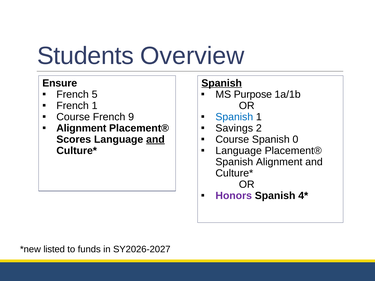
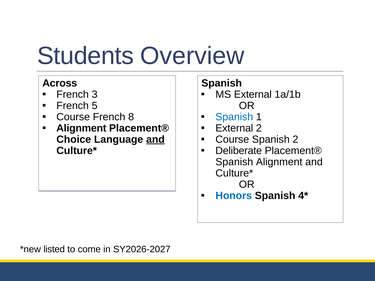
Ensure: Ensure -> Across
Spanish at (222, 83) underline: present -> none
5: 5 -> 3
MS Purpose: Purpose -> External
French 1: 1 -> 5
9: 9 -> 8
Savings at (234, 128): Savings -> External
Spanish 0: 0 -> 2
Scores: Scores -> Choice
Language at (239, 151): Language -> Deliberate
Honors colour: purple -> blue
funds: funds -> come
